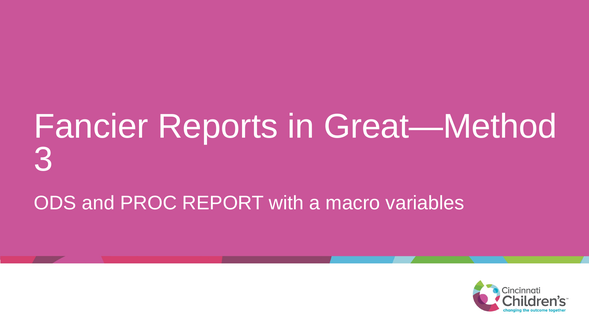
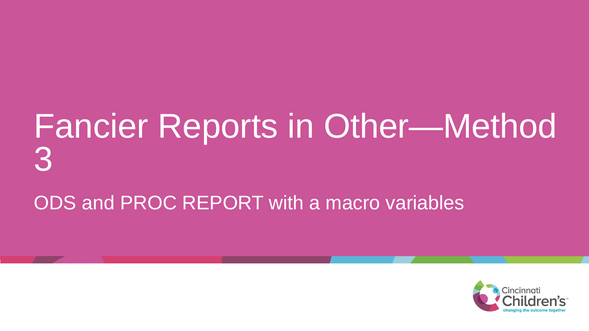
Great—Method: Great—Method -> Other—Method
